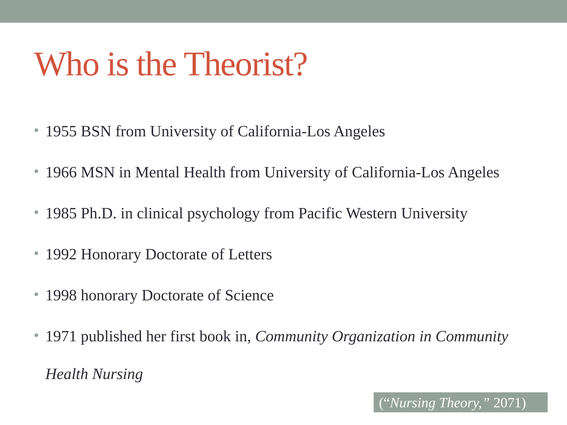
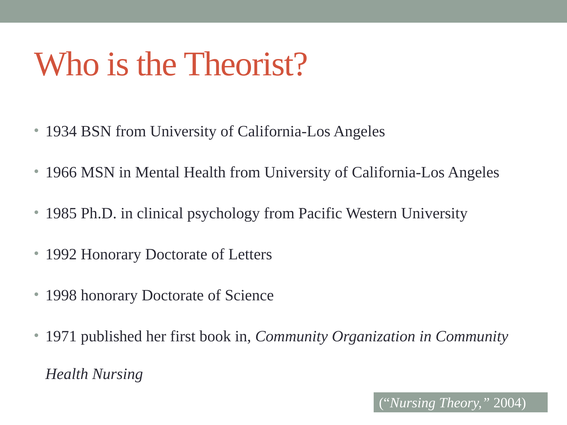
1955: 1955 -> 1934
2071: 2071 -> 2004
